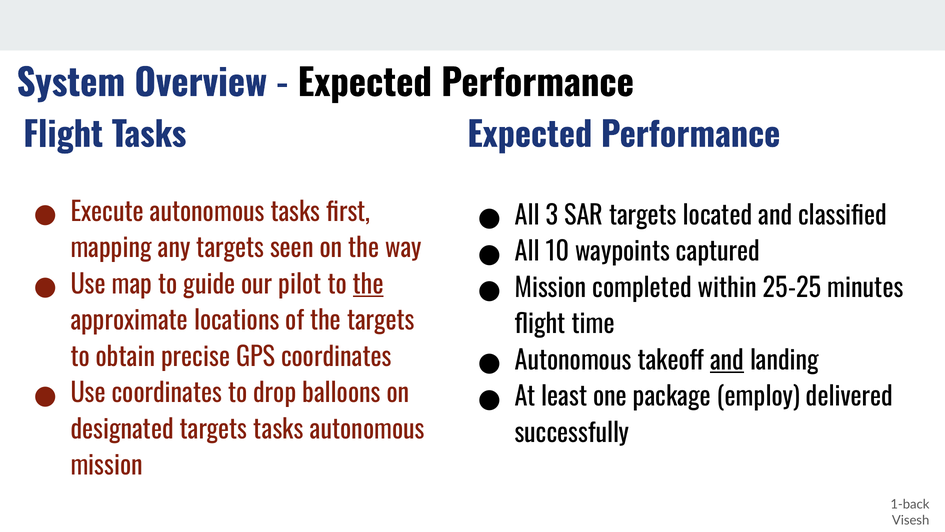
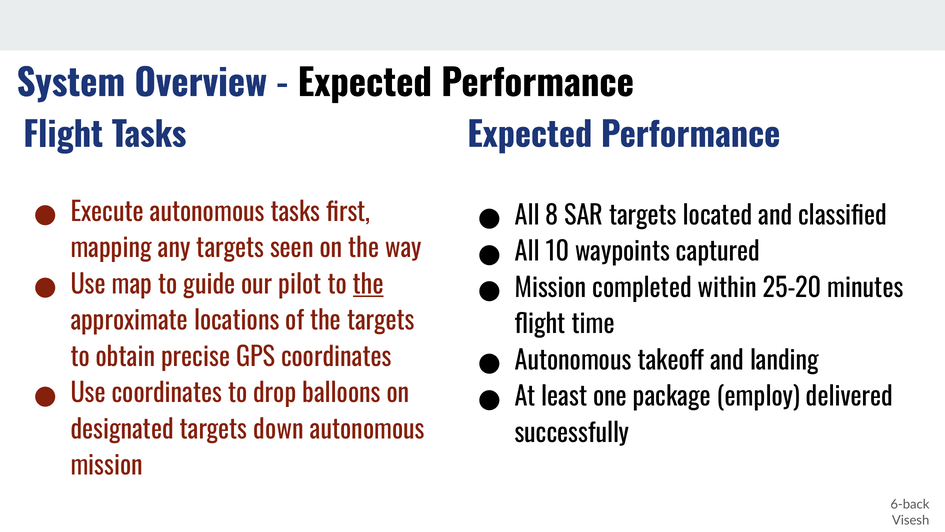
3: 3 -> 8
25-25: 25-25 -> 25-20
and at (727, 361) underline: present -> none
targets tasks: tasks -> down
1-back: 1-back -> 6-back
